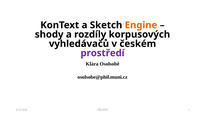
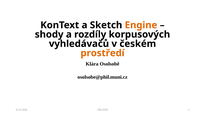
prostředí colour: purple -> orange
